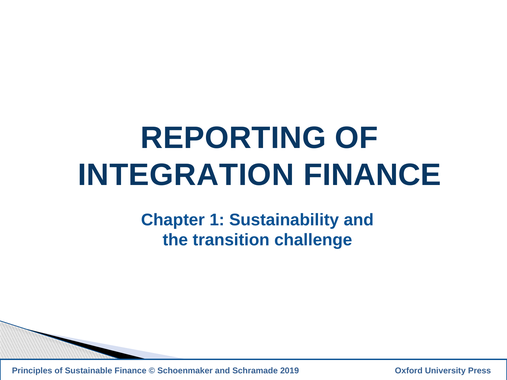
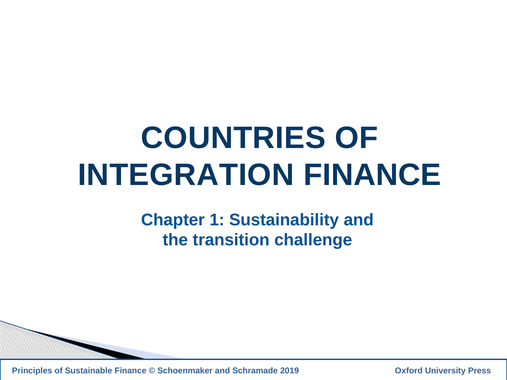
REPORTING: REPORTING -> COUNTRIES
